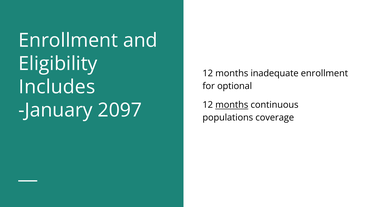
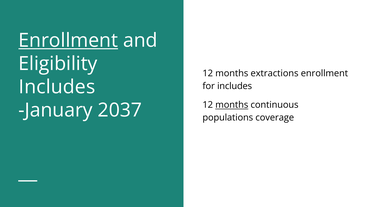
Enrollment at (68, 40) underline: none -> present
inadequate: inadequate -> extractions
for optional: optional -> includes
2097: 2097 -> 2037
